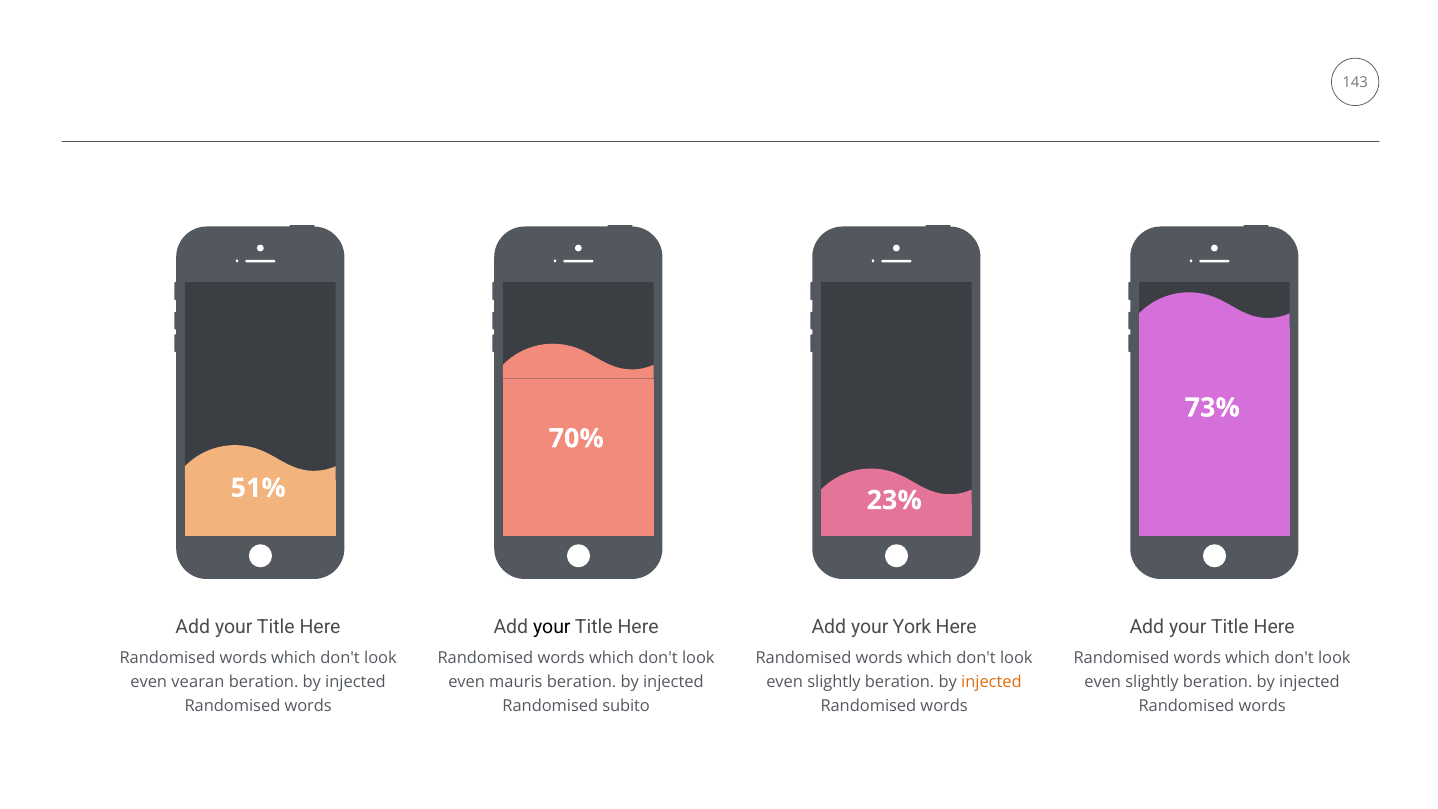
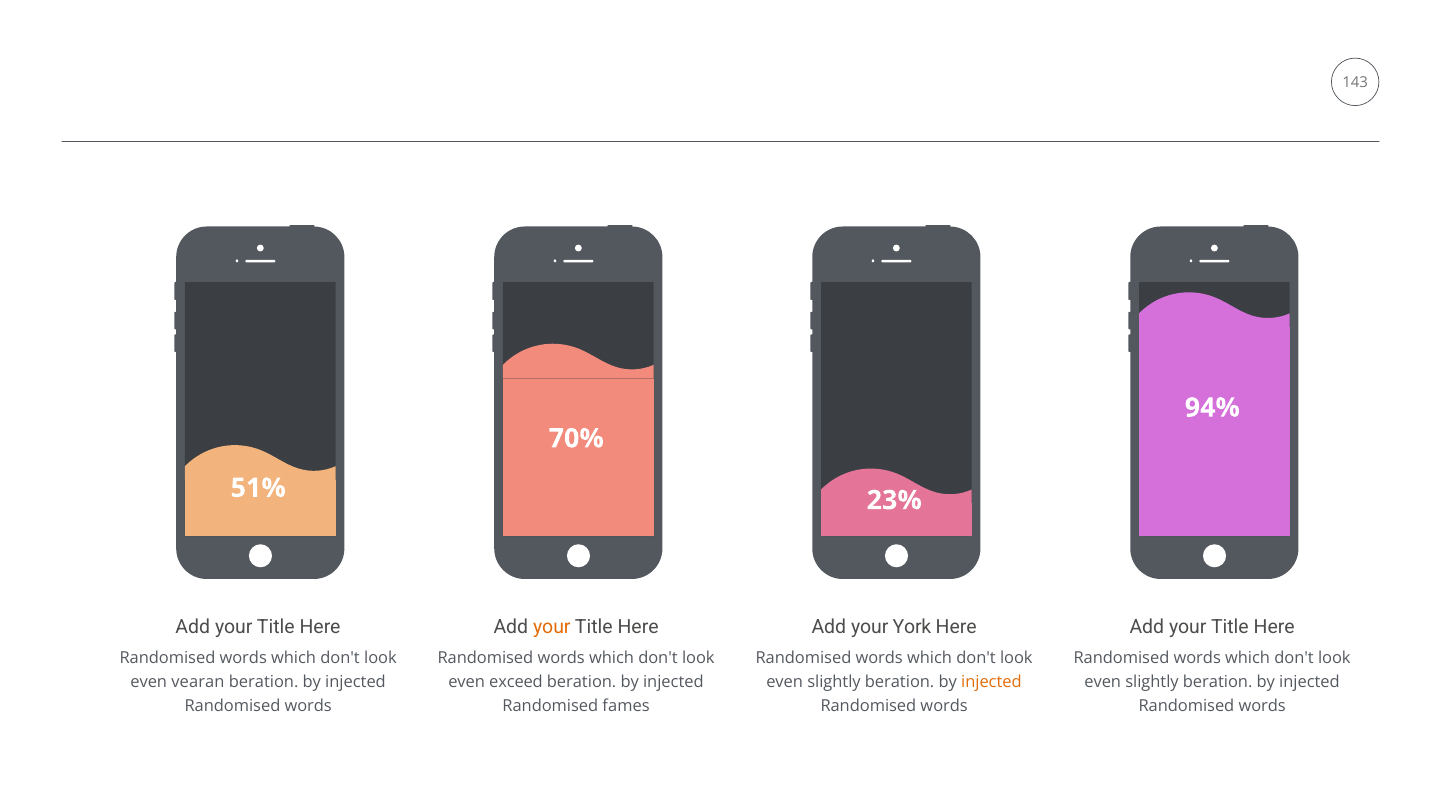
73%: 73% -> 94%
your at (552, 627) colour: black -> orange
mauris: mauris -> exceed
subito: subito -> fames
